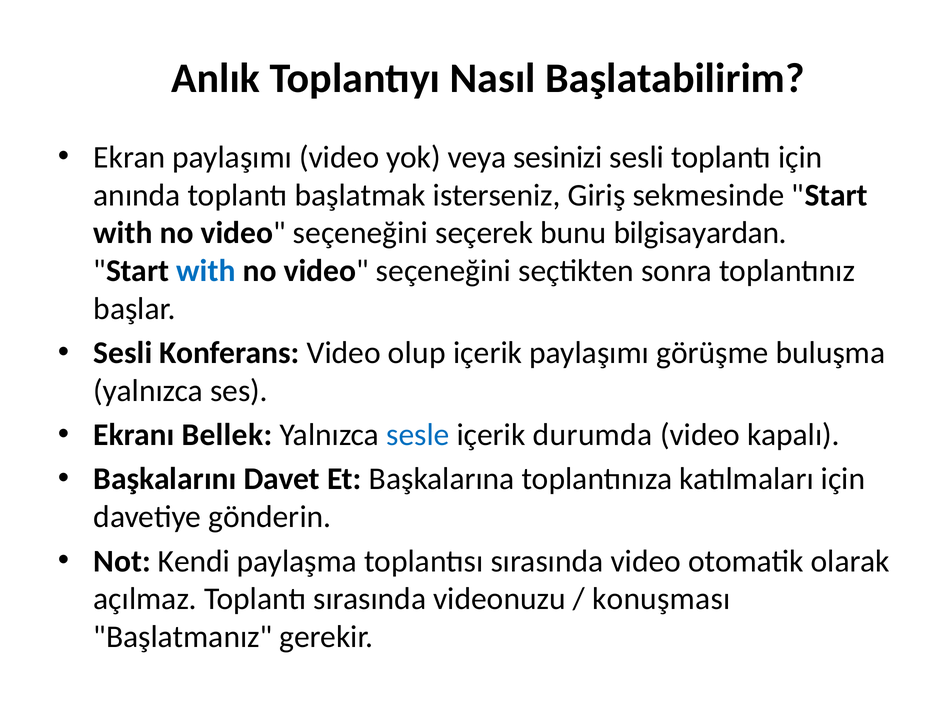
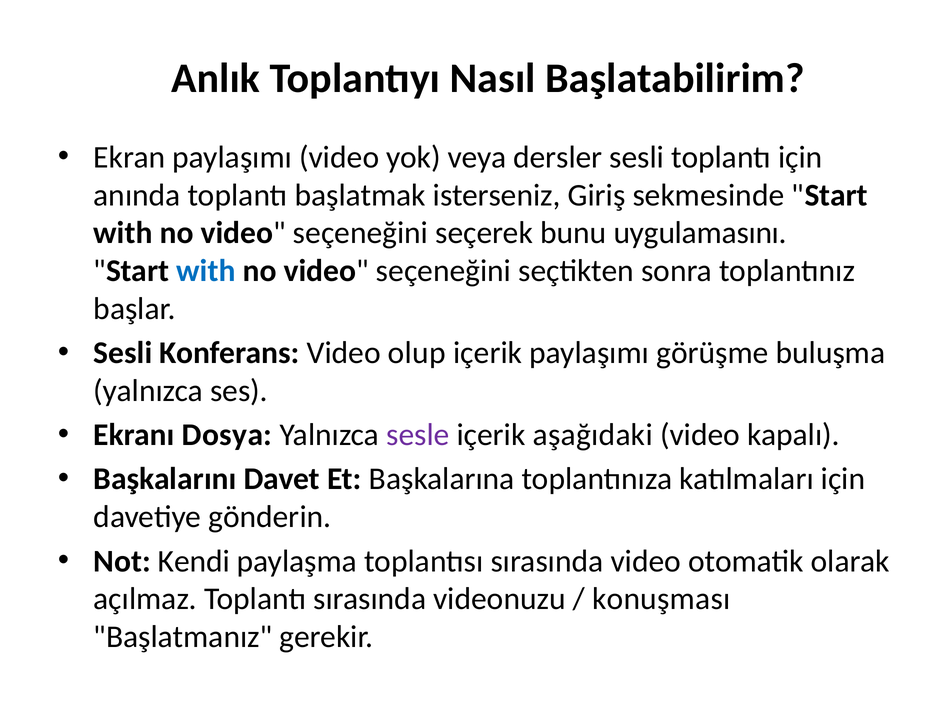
sesinizi: sesinizi -> dersler
bilgisayardan: bilgisayardan -> uygulamasını
Bellek: Bellek -> Dosya
sesle colour: blue -> purple
durumda: durumda -> aşağıdaki
